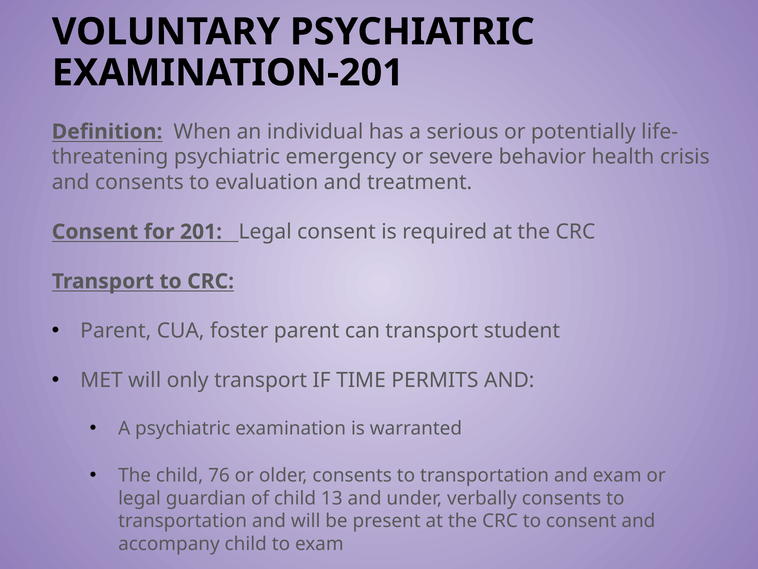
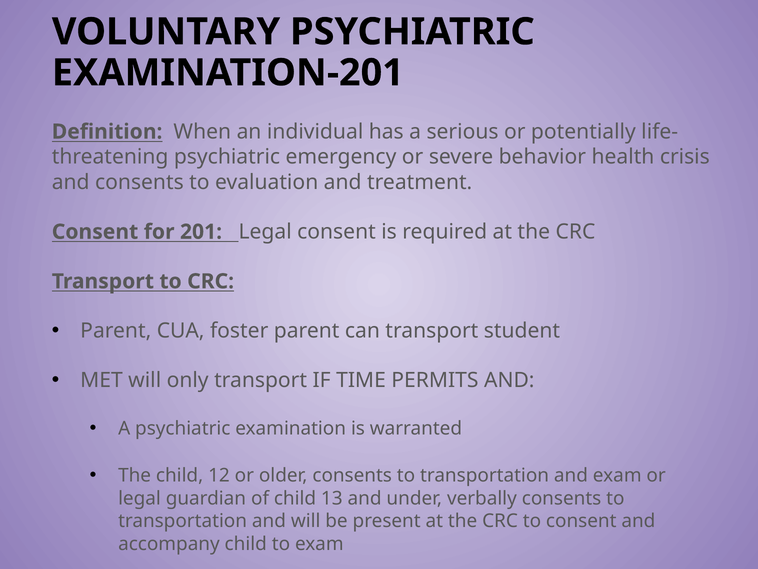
76: 76 -> 12
